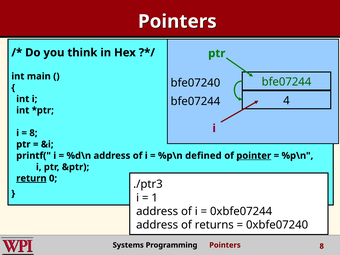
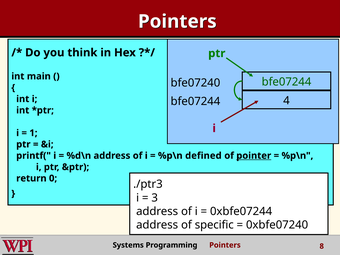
8 at (33, 133): 8 -> 1
return underline: present -> none
1: 1 -> 3
returns: returns -> specific
